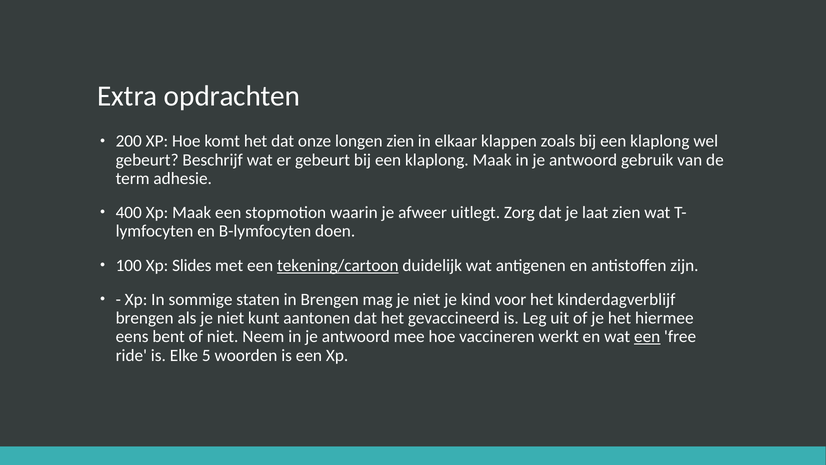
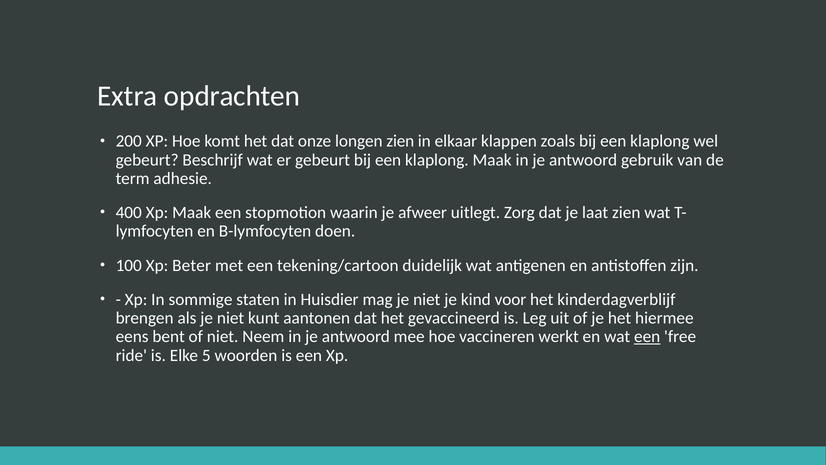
Slides: Slides -> Beter
tekening/cartoon underline: present -> none
in Brengen: Brengen -> Huisdier
